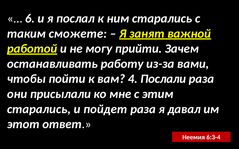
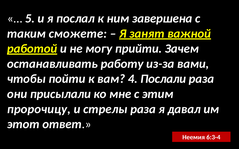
6: 6 -> 5
ним старались: старались -> завершена
старались at (39, 109): старались -> пророчицу
пойдет: пойдет -> стрелы
